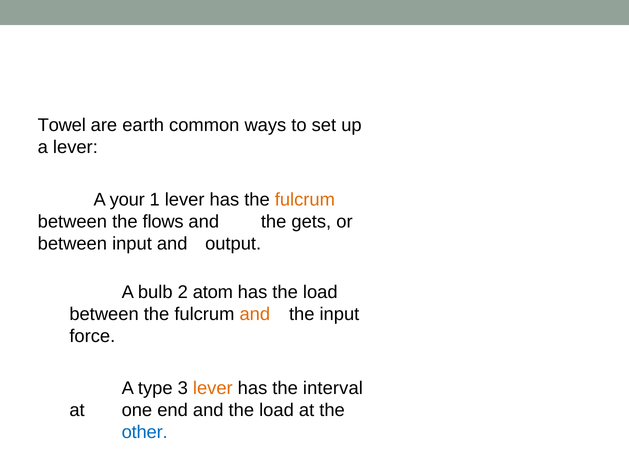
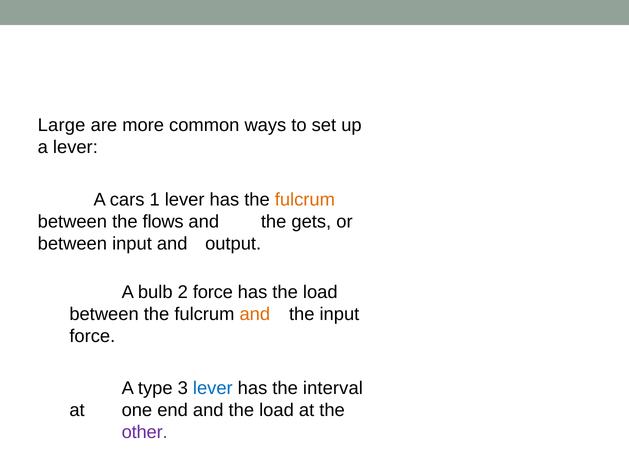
Towel: Towel -> Large
earth: earth -> more
your: your -> cars
2 atom: atom -> force
lever at (213, 389) colour: orange -> blue
other colour: blue -> purple
